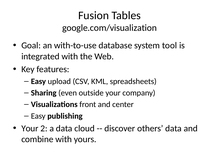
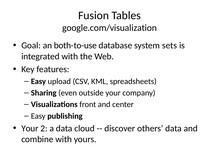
with-to-use: with-to-use -> both-to-use
tool: tool -> sets
